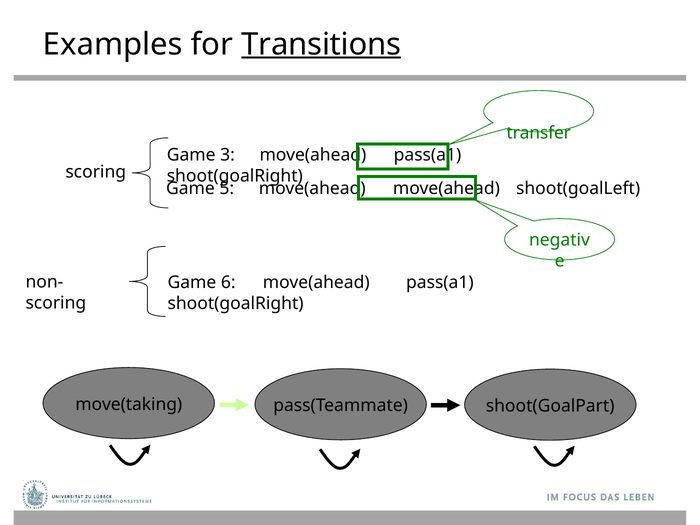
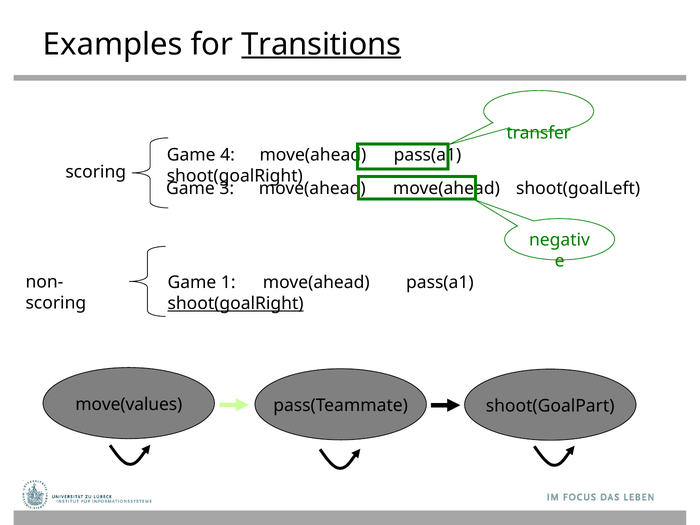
3: 3 -> 4
5: 5 -> 3
6: 6 -> 1
shoot(goalRight at (236, 304) underline: none -> present
move(taking: move(taking -> move(values
